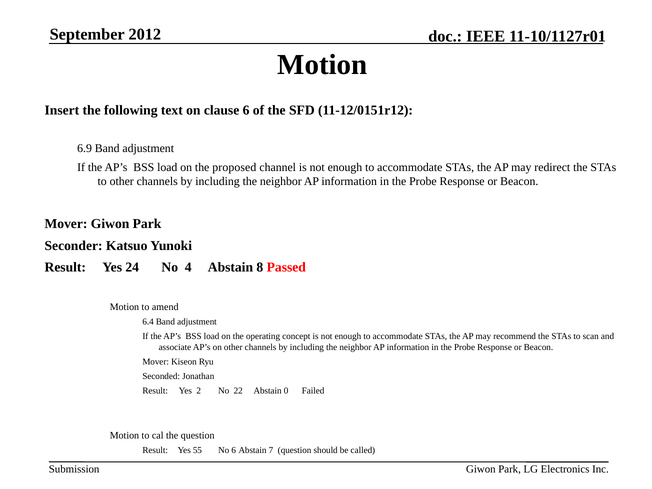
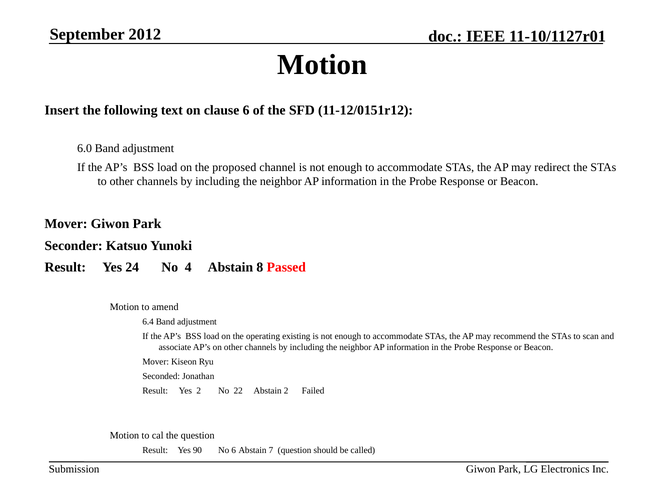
6.9: 6.9 -> 6.0
concept: concept -> existing
Abstain 0: 0 -> 2
55: 55 -> 90
